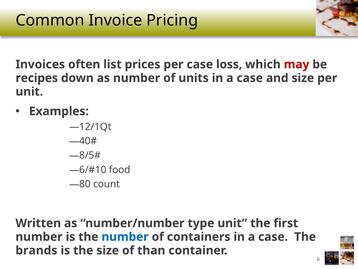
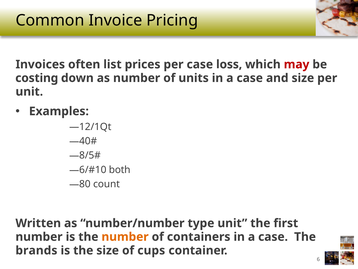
recipes: recipes -> costing
food: food -> both
number at (125, 236) colour: blue -> orange
than: than -> cups
